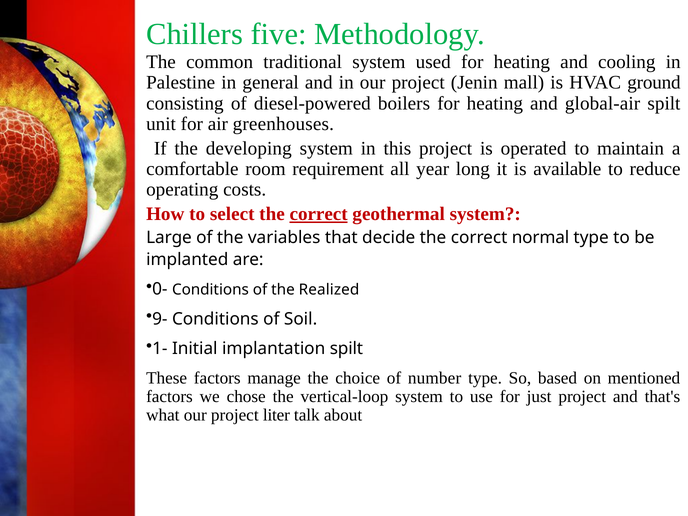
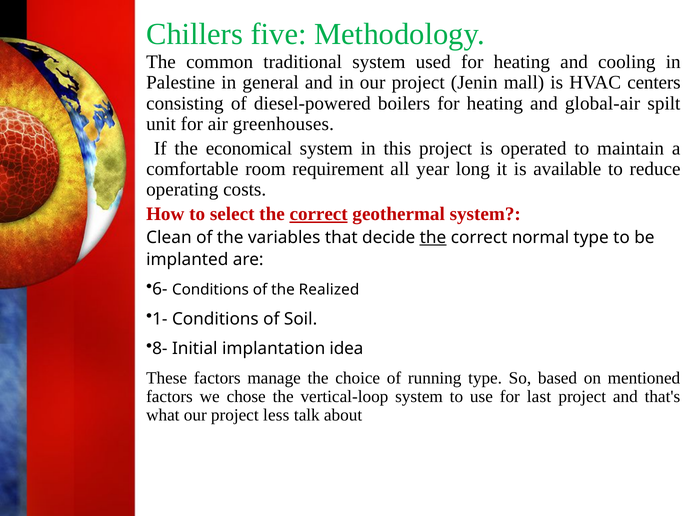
ground: ground -> centers
developing: developing -> economical
Large: Large -> Clean
the at (433, 237) underline: none -> present
0-: 0- -> 6-
9-: 9- -> 1-
1-: 1- -> 8-
implantation spilt: spilt -> idea
number: number -> running
just: just -> last
liter: liter -> less
